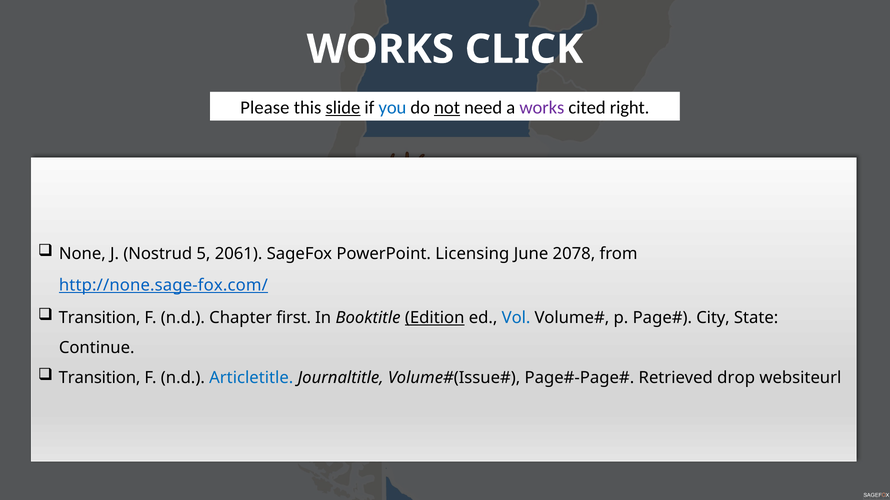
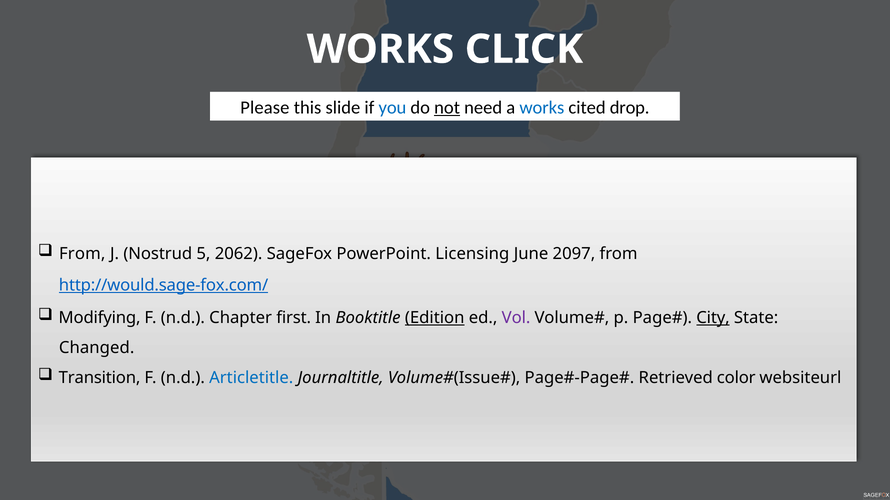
slide underline: present -> none
works at (542, 108) colour: purple -> blue
right: right -> drop
None at (82, 254): None -> From
2061: 2061 -> 2062
2078: 2078 -> 2097
http://none.sage-fox.com/: http://none.sage-fox.com/ -> http://would.sage-fox.com/
Transition at (100, 318): Transition -> Modifying
Vol colour: blue -> purple
City underline: none -> present
Continue: Continue -> Changed
drop: drop -> color
